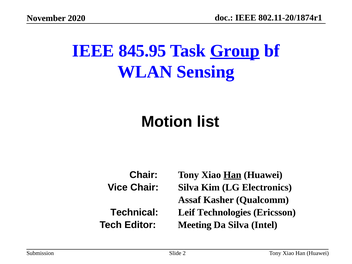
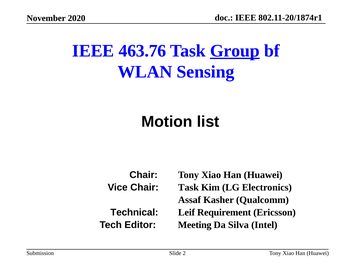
845.95: 845.95 -> 463.76
Han at (232, 175) underline: present -> none
Chair Silva: Silva -> Task
Technologies: Technologies -> Requirement
